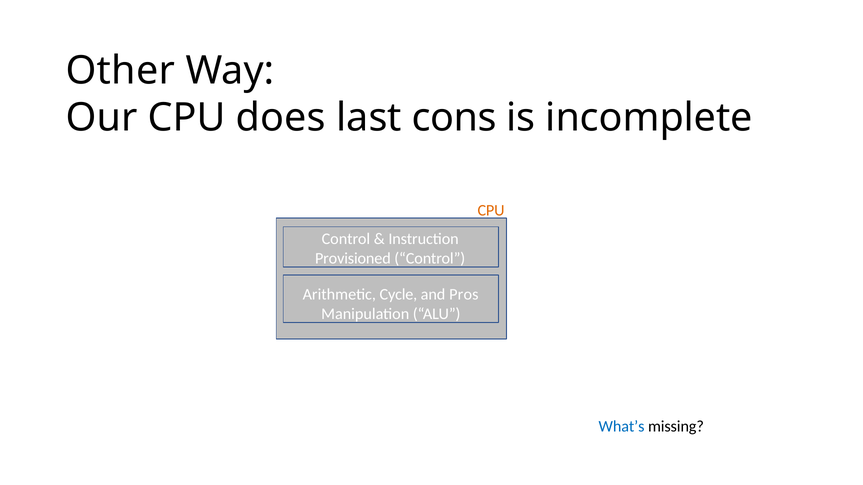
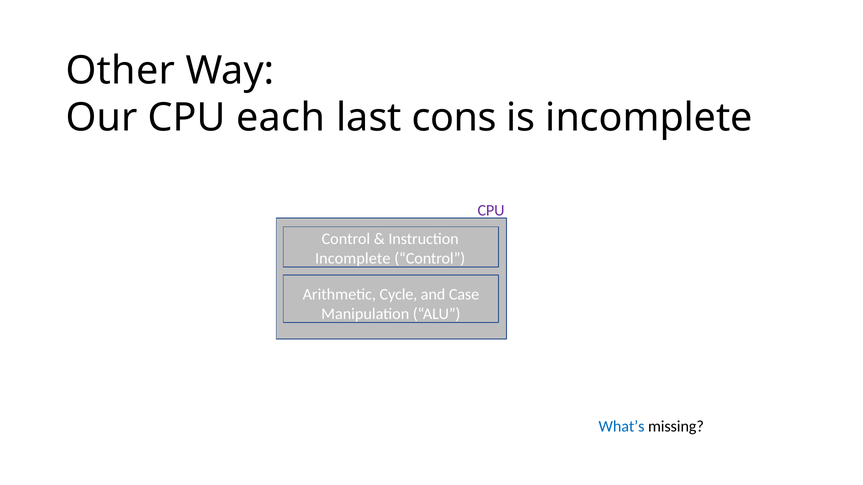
does: does -> each
CPU at (491, 211) colour: orange -> purple
Provisioned at (353, 259): Provisioned -> Incomplete
Pros: Pros -> Case
